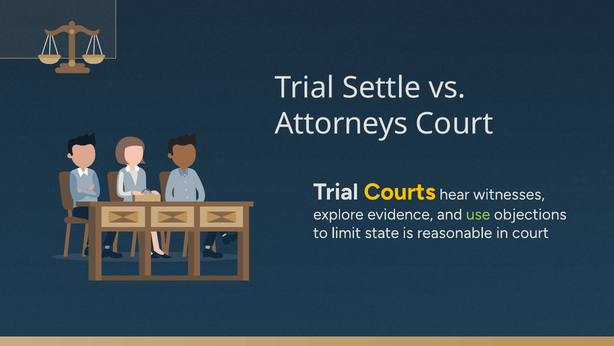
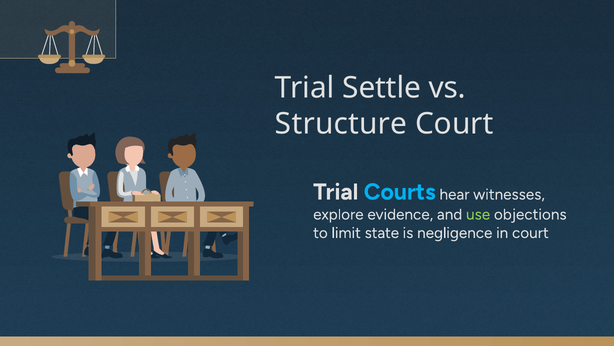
Attorneys: Attorneys -> Structure
Courts colour: yellow -> light blue
reasonable: reasonable -> negligence
